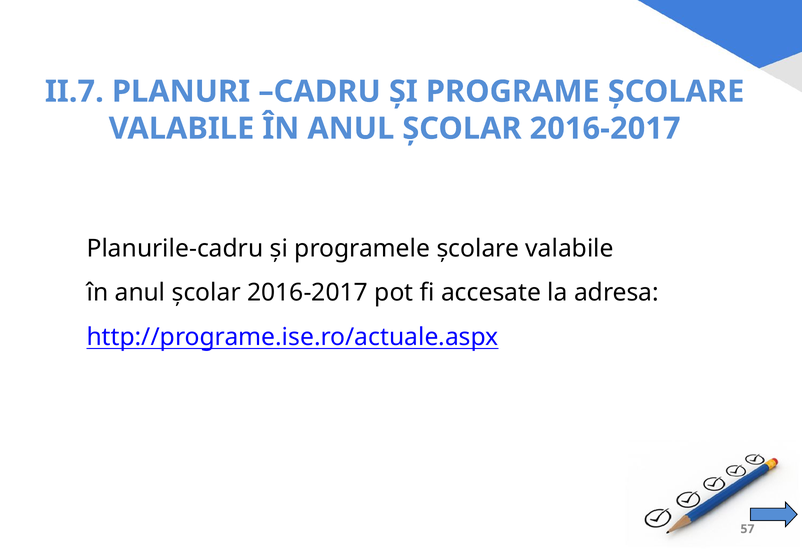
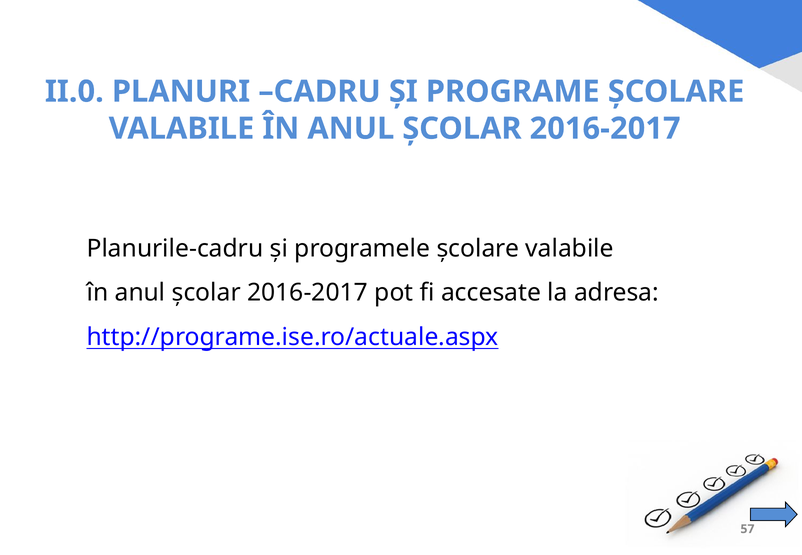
II.7: II.7 -> II.0
